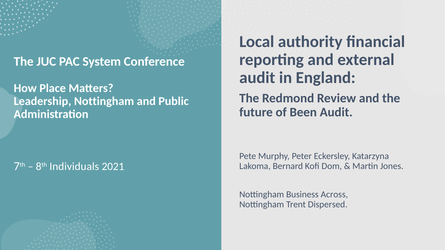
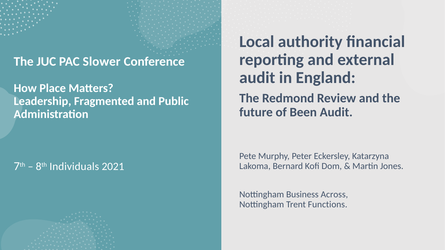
System: System -> Slower
Leadership Nottingham: Nottingham -> Fragmented
Dispersed: Dispersed -> Functions
